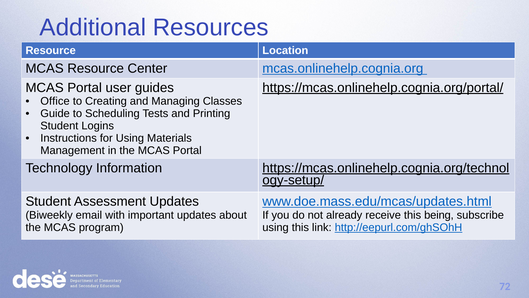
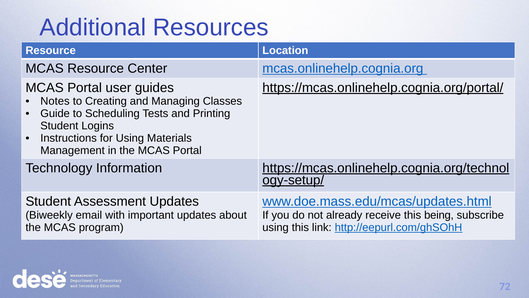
Office: Office -> Notes
